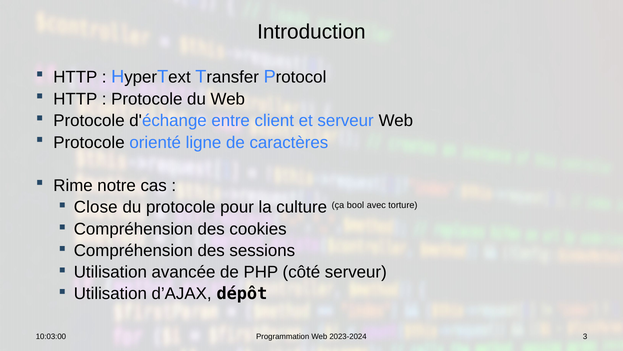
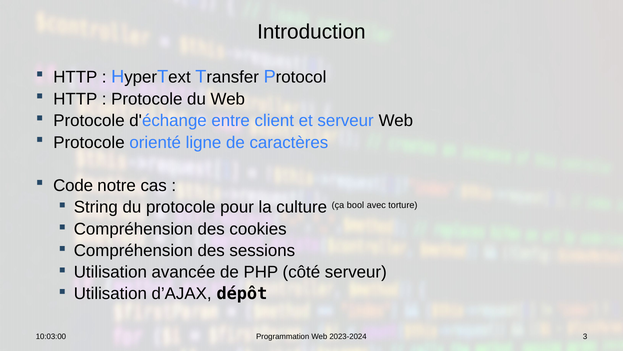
Rime: Rime -> Code
Close: Close -> String
